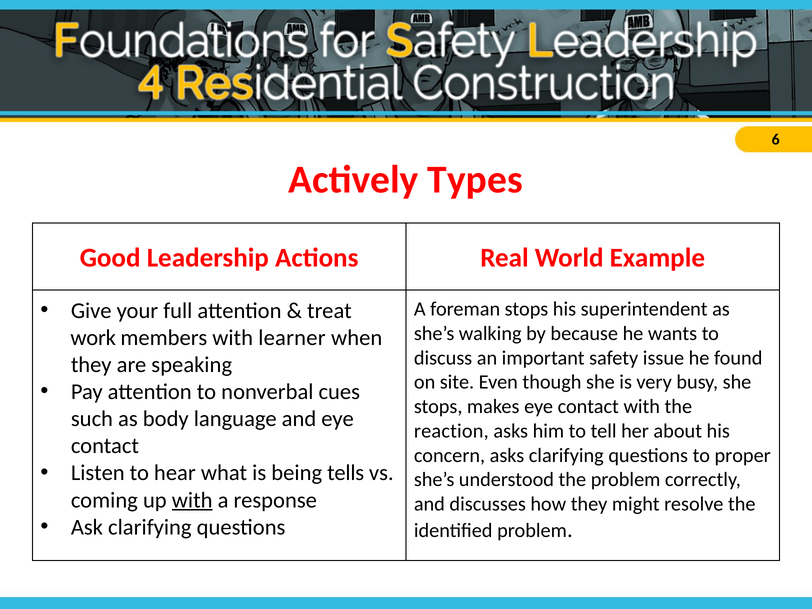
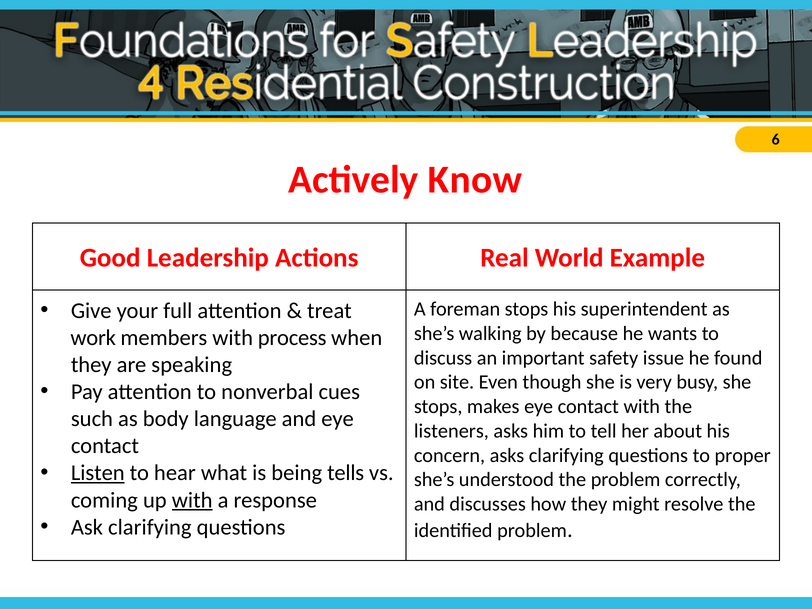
Types: Types -> Know
learner: learner -> process
reaction: reaction -> listeners
Listen underline: none -> present
